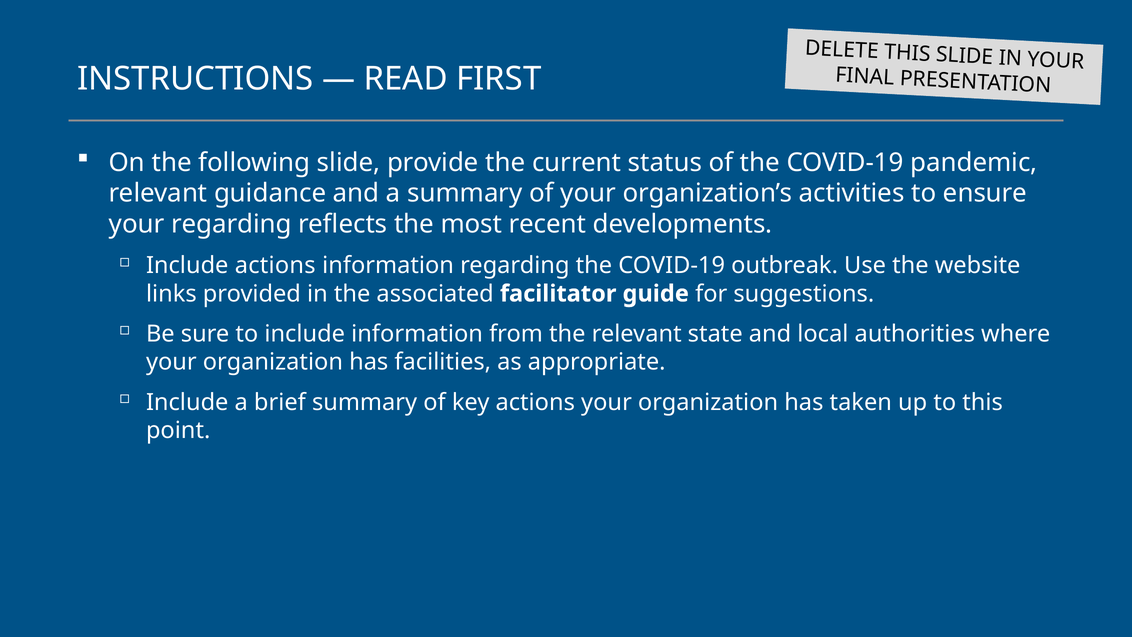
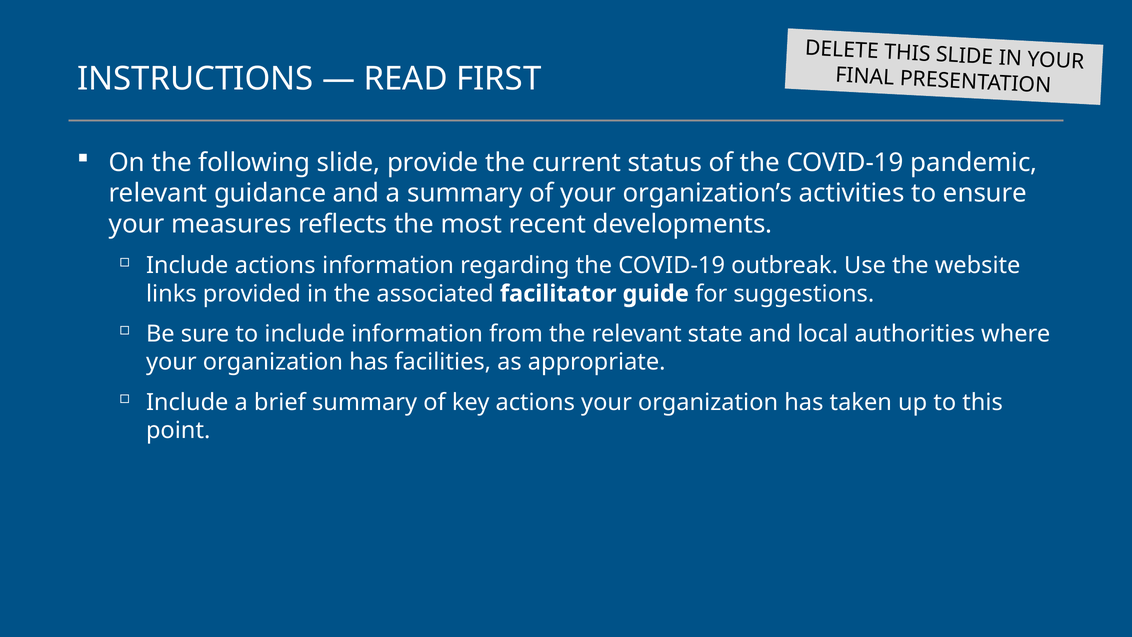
your regarding: regarding -> measures
